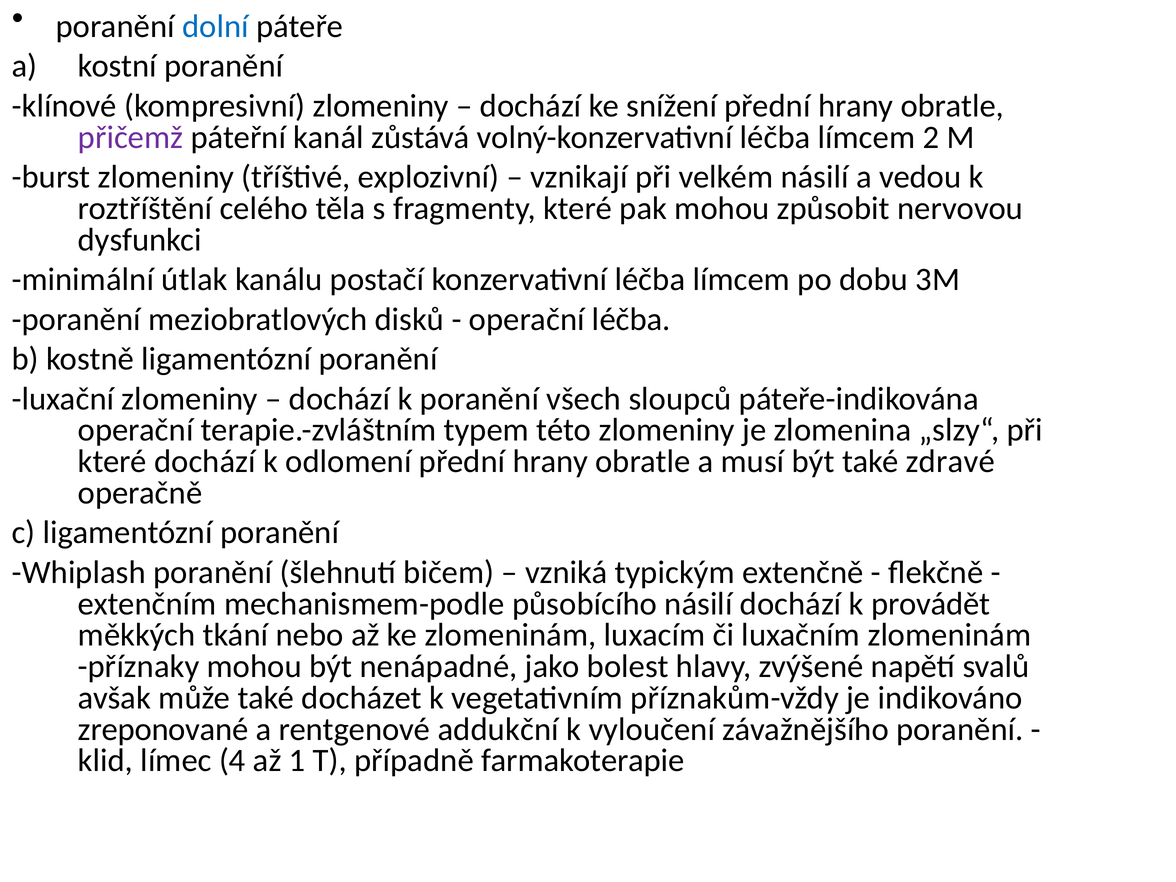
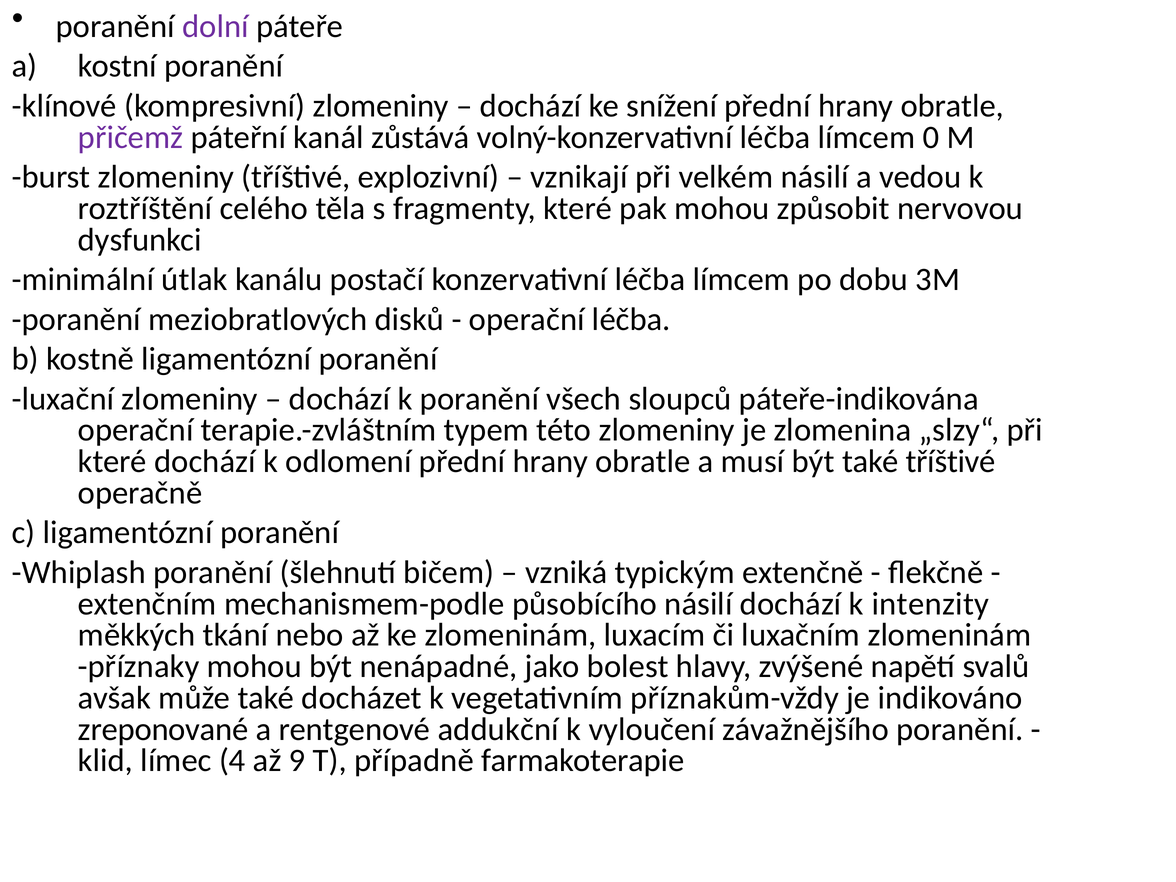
dolní colour: blue -> purple
2: 2 -> 0
také zdravé: zdravé -> tříštivé
provádět: provádět -> intenzity
1: 1 -> 9
